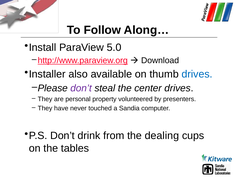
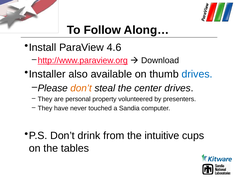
5.0: 5.0 -> 4.6
don’t at (81, 88) colour: purple -> orange
dealing: dealing -> intuitive
